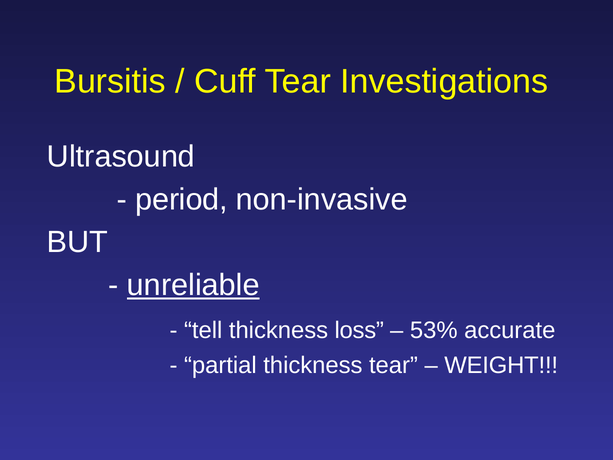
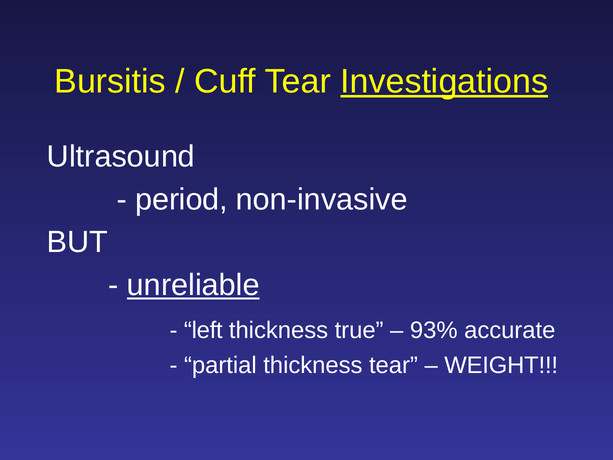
Investigations underline: none -> present
tell: tell -> left
loss: loss -> true
53%: 53% -> 93%
